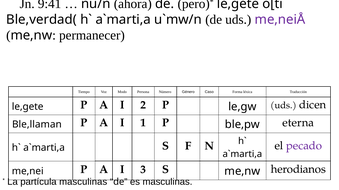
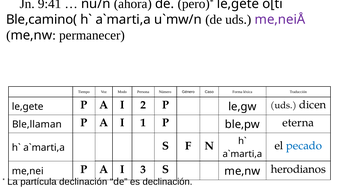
Ble,verdad(: Ble,verdad( -> Ble,camino(
pecado colour: purple -> blue
partícula masculinas: masculinas -> declinación
es masculinas: masculinas -> declinación
